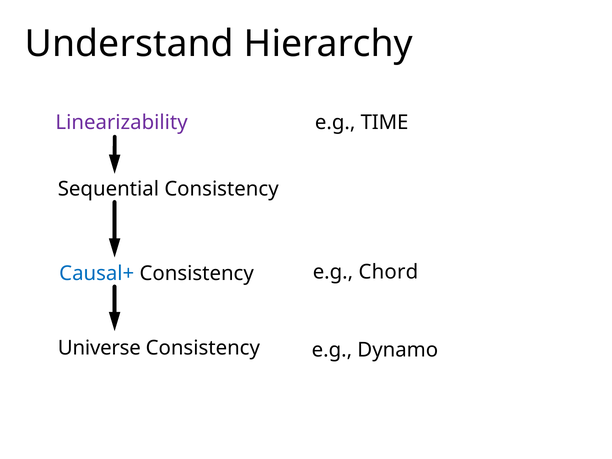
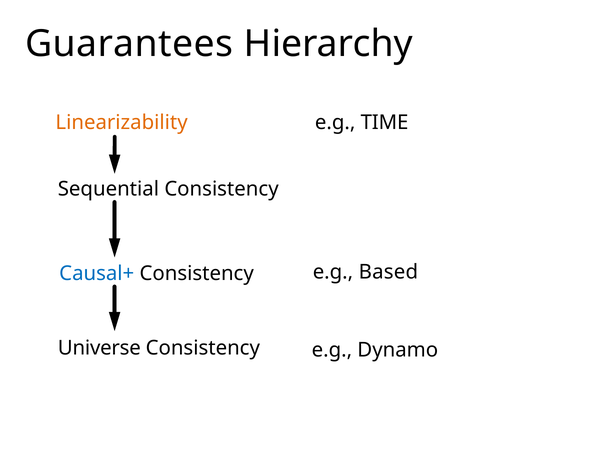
Understand: Understand -> Guarantees
Linearizability colour: purple -> orange
Chord: Chord -> Based
